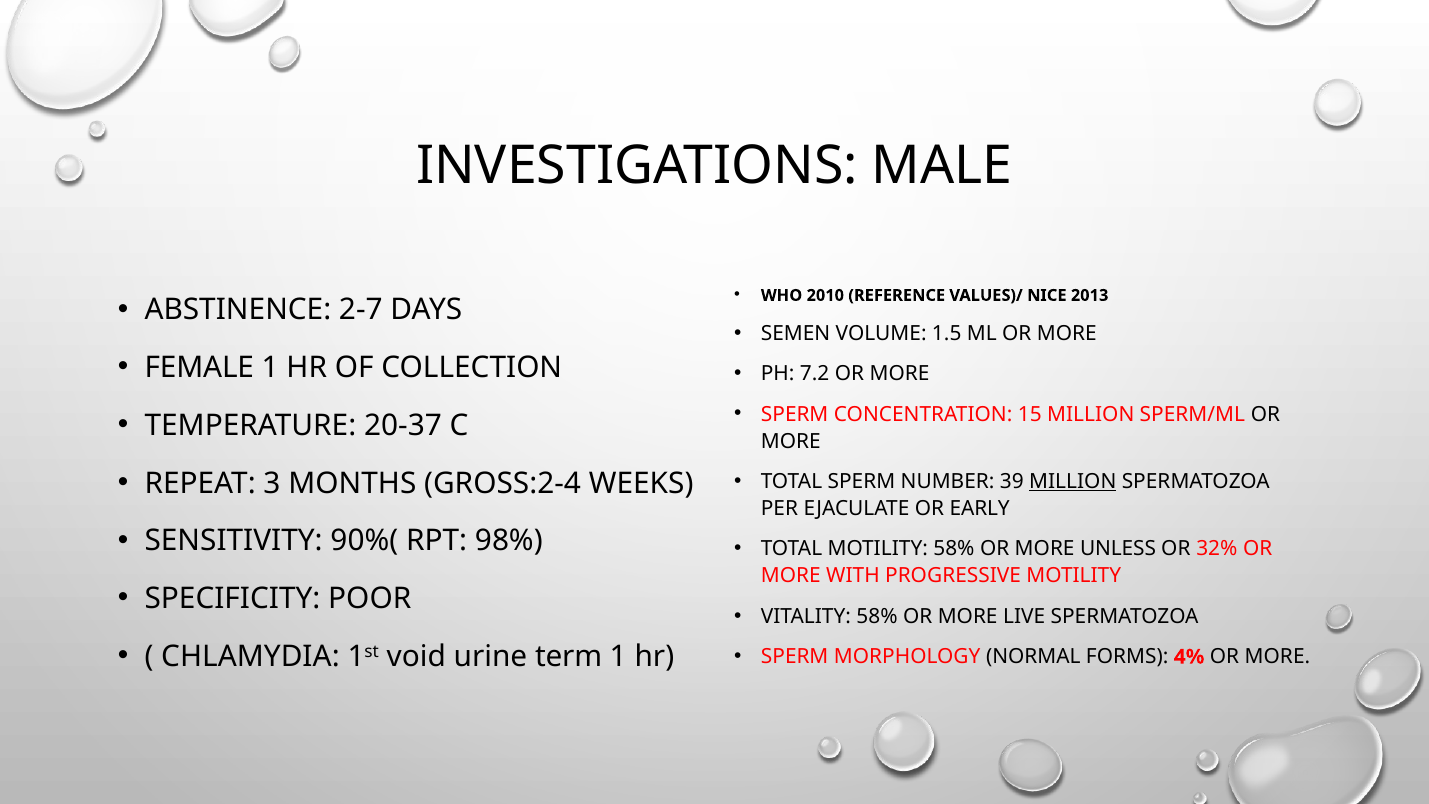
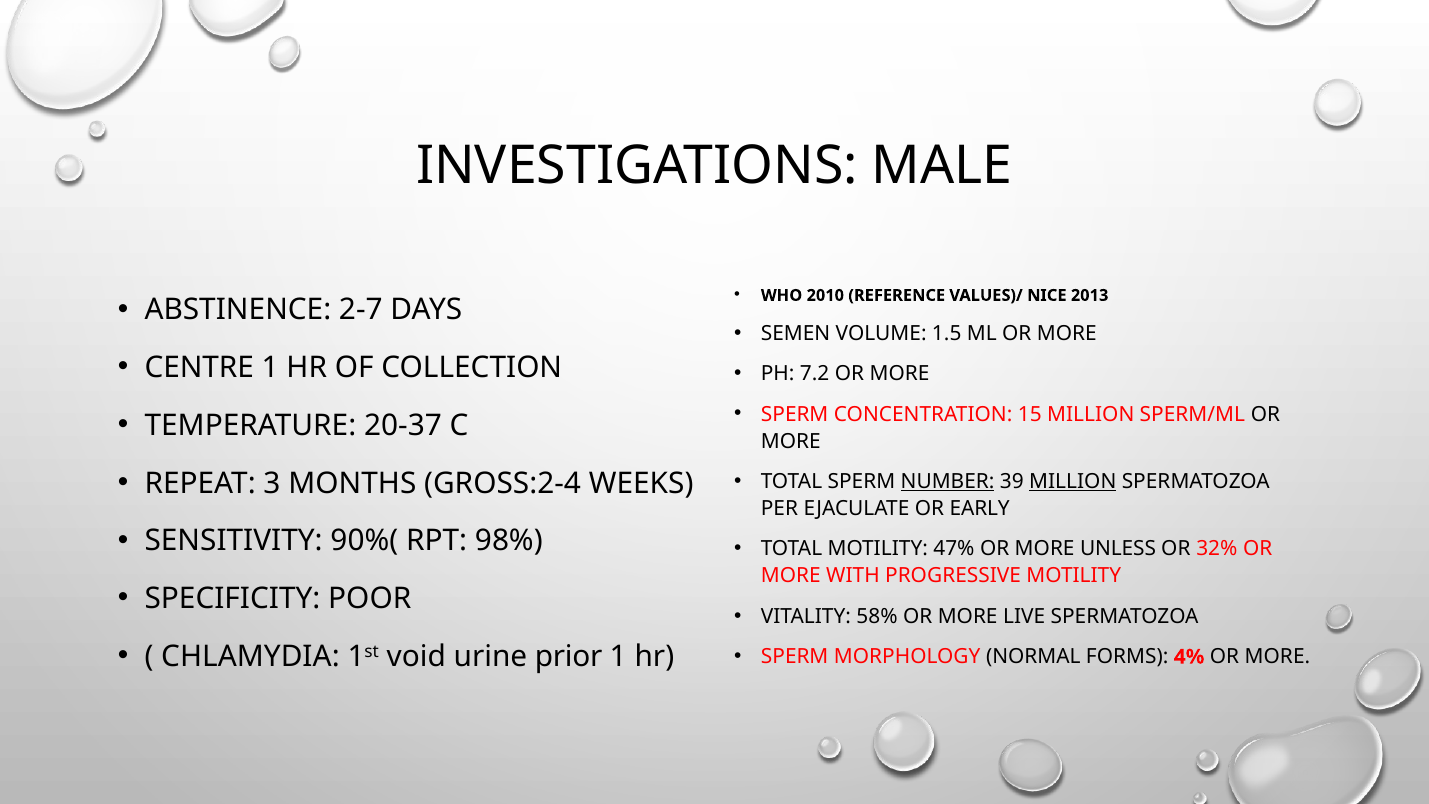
FEMALE: FEMALE -> CENTRE
NUMBER underline: none -> present
MOTILITY 58%: 58% -> 47%
term: term -> prior
